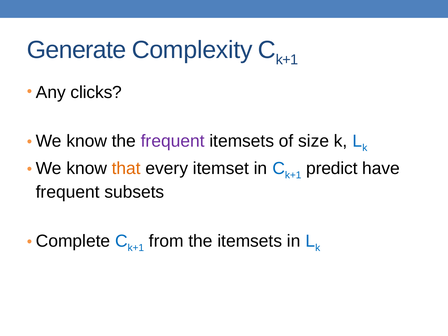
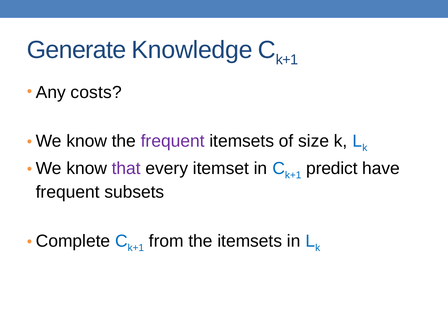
Complexity: Complexity -> Knowledge
clicks: clicks -> costs
that colour: orange -> purple
